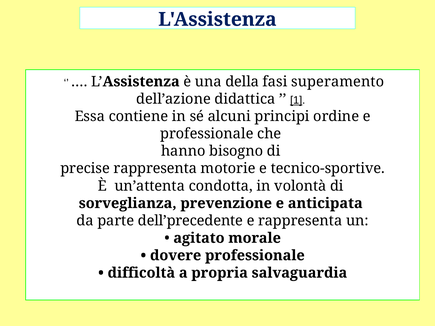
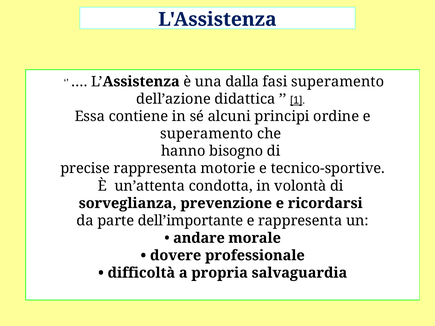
della: della -> dalla
professionale at (207, 134): professionale -> superamento
anticipata: anticipata -> ricordarsi
dell’precedente: dell’precedente -> dell’importante
agitato: agitato -> andare
